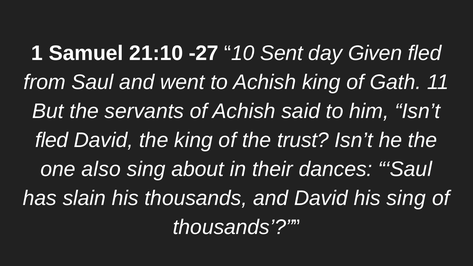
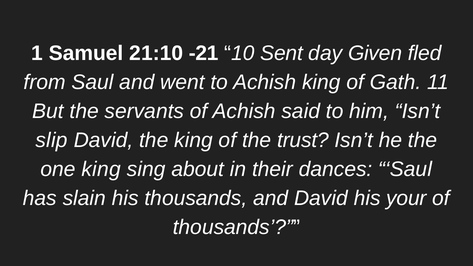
-27: -27 -> -21
fled at (52, 140): fled -> slip
one also: also -> king
his sing: sing -> your
